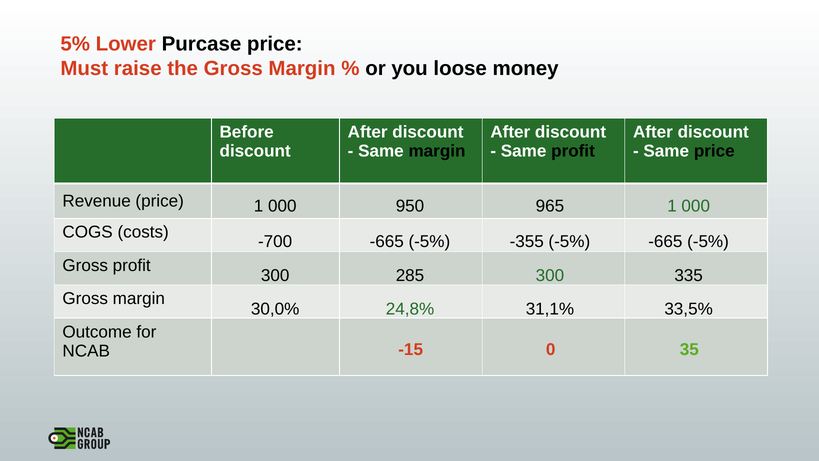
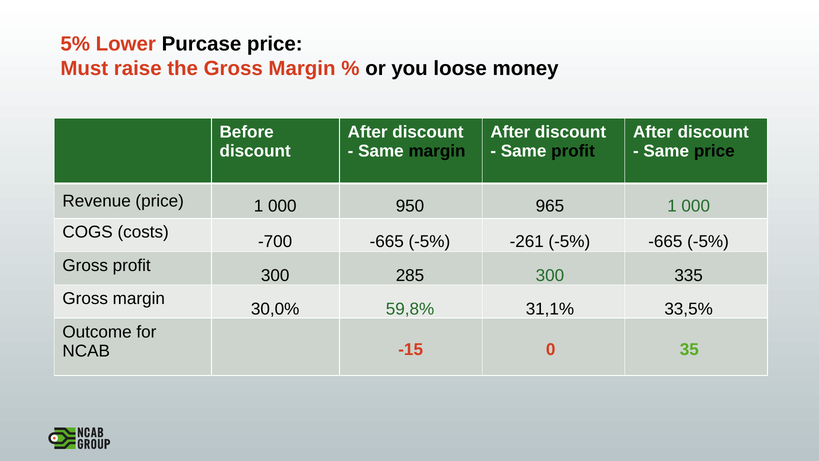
-355: -355 -> -261
24,8%: 24,8% -> 59,8%
